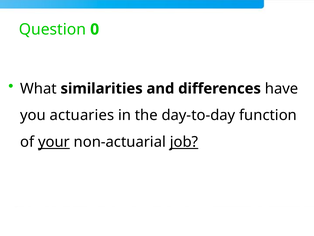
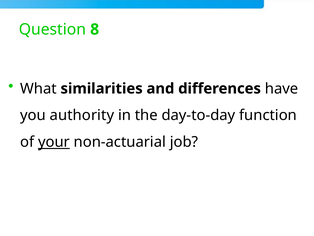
0: 0 -> 8
actuaries: actuaries -> authority
job underline: present -> none
